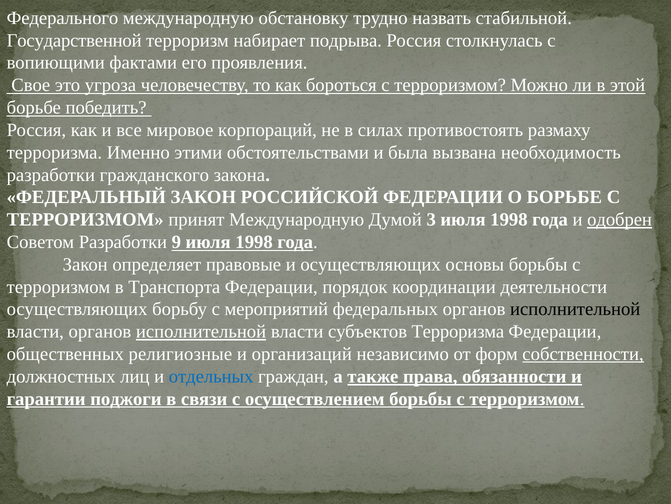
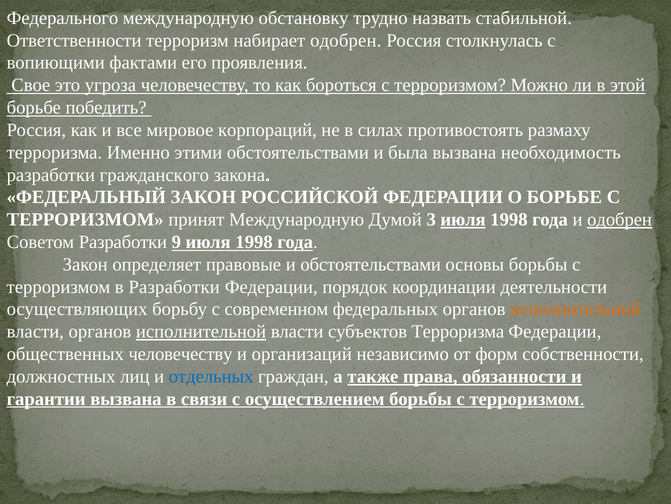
Государственной: Государственной -> Ответственности
набирает подрыва: подрыва -> одобрен
июля at (463, 219) underline: none -> present
и осуществляющих: осуществляющих -> обстоятельствами
в Транспорта: Транспорта -> Разработки
мероприятий: мероприятий -> современном
исполнительной at (575, 309) colour: black -> orange
общественных религиозные: религиозные -> человечеству
собственности underline: present -> none
гарантии поджоги: поджоги -> вызвана
